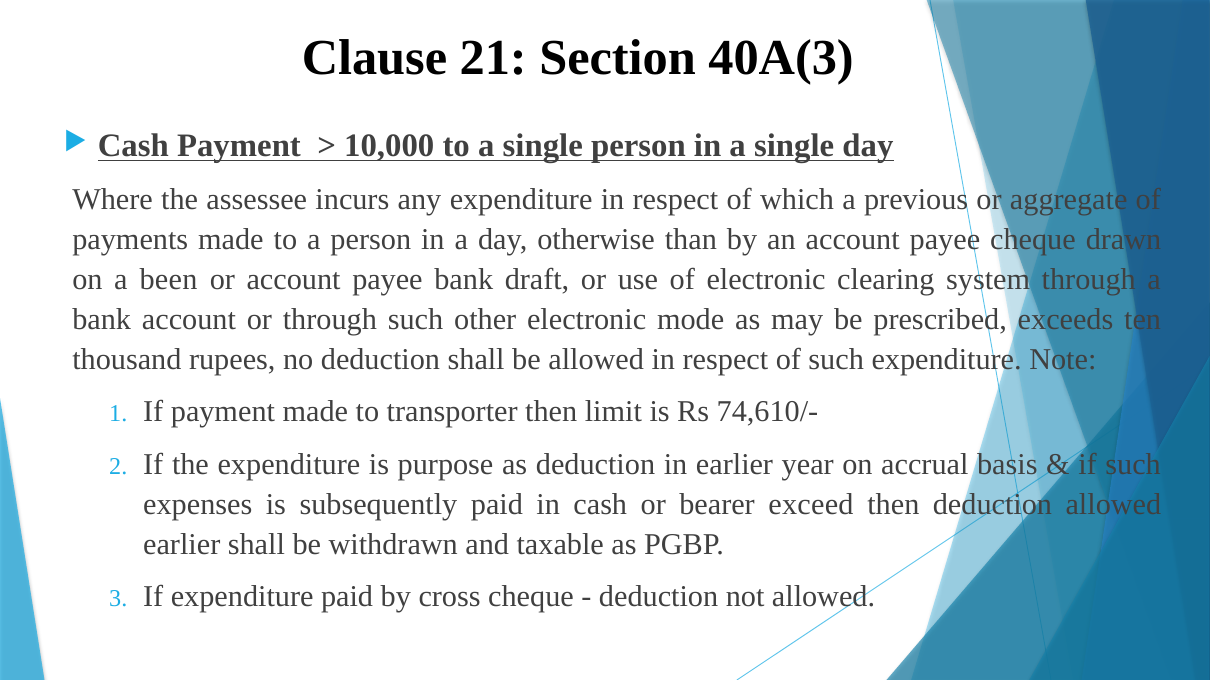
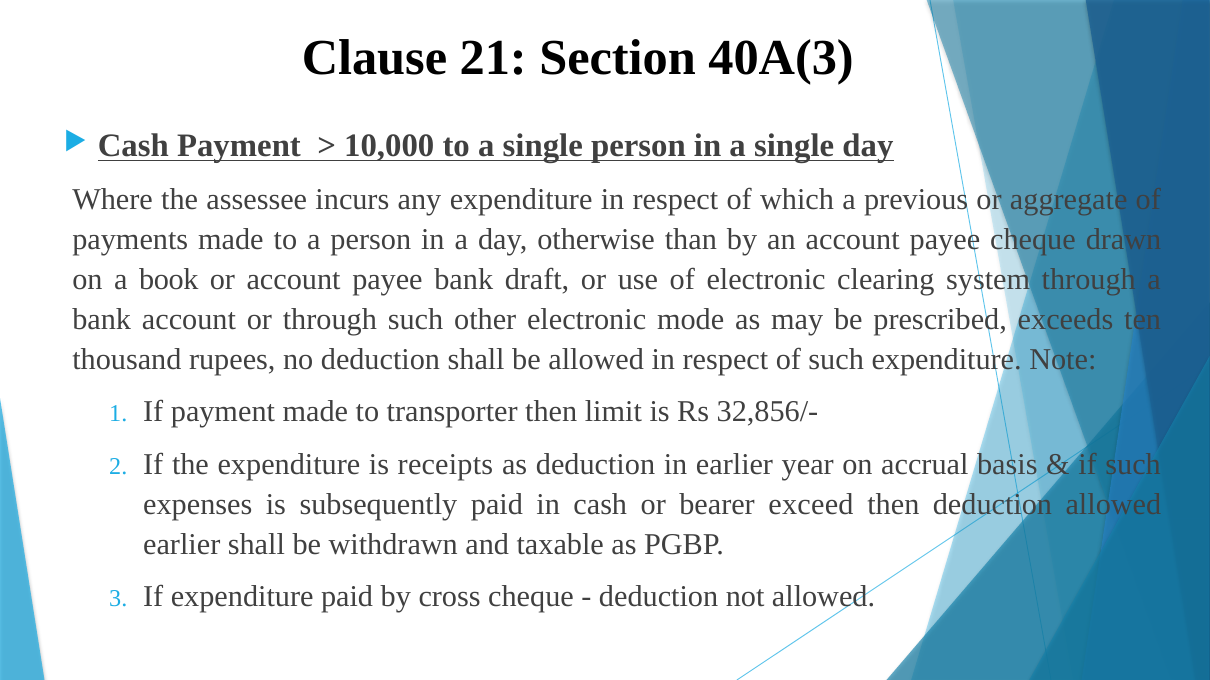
been: been -> book
74,610/-: 74,610/- -> 32,856/-
purpose: purpose -> receipts
